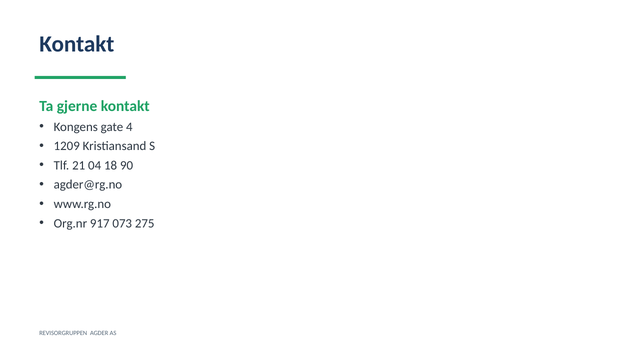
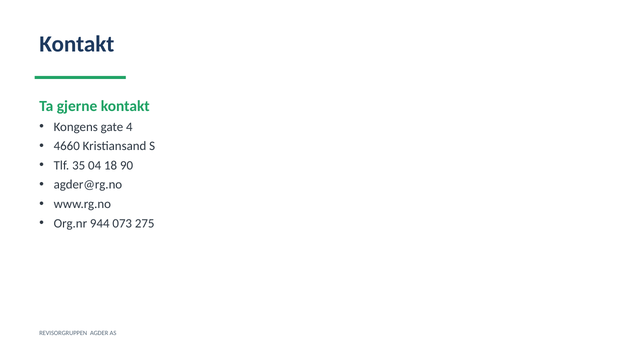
1209: 1209 -> 4660
21: 21 -> 35
917: 917 -> 944
